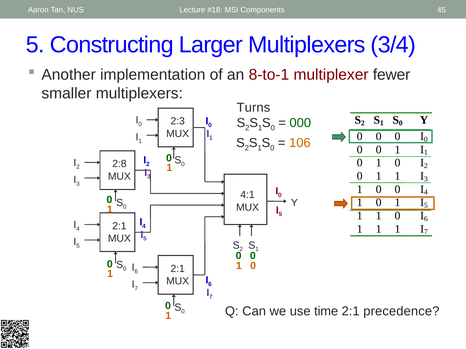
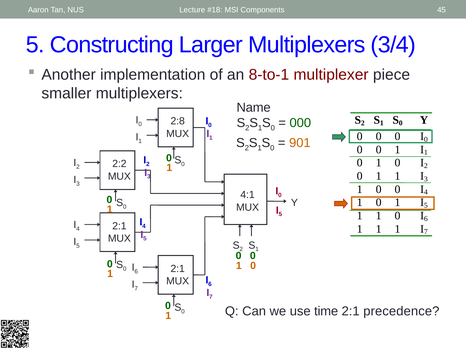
fewer: fewer -> piece
Turns: Turns -> Name
2:3: 2:3 -> 2:8
106: 106 -> 901
2:8: 2:8 -> 2:2
